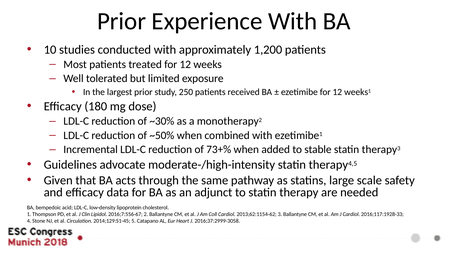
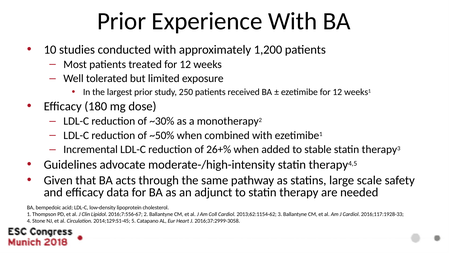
73+%: 73+% -> 26+%
